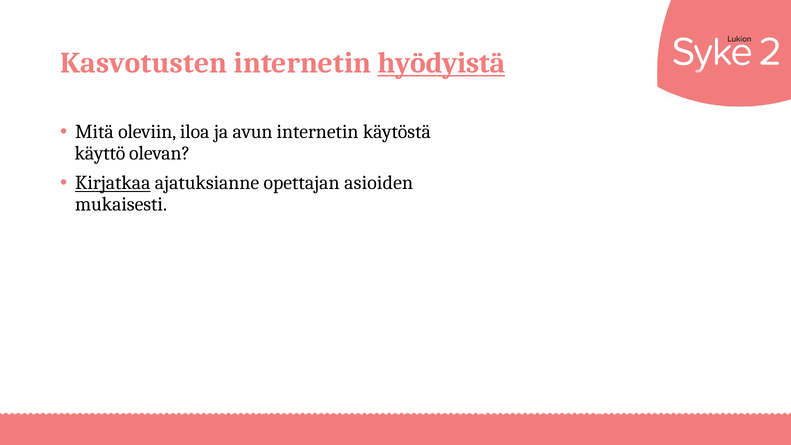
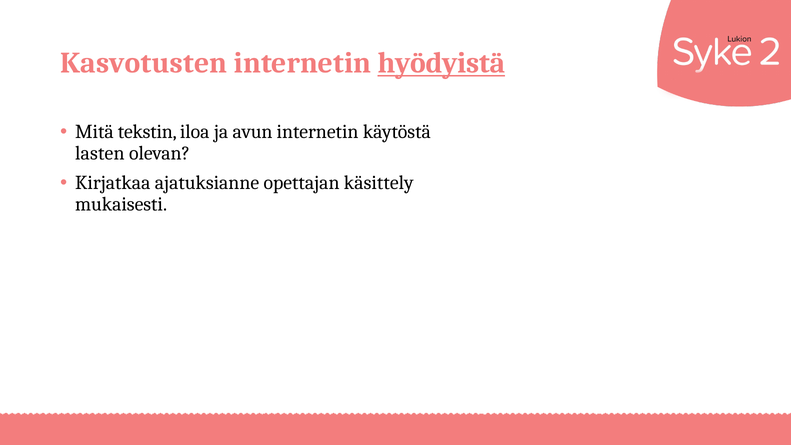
oleviin: oleviin -> tekstin
käyttö: käyttö -> lasten
Kirjatkaa underline: present -> none
asioiden: asioiden -> käsittely
